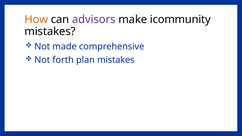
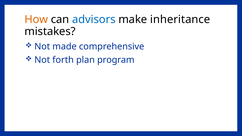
advisors colour: purple -> blue
icommunity: icommunity -> inheritance
plan mistakes: mistakes -> program
